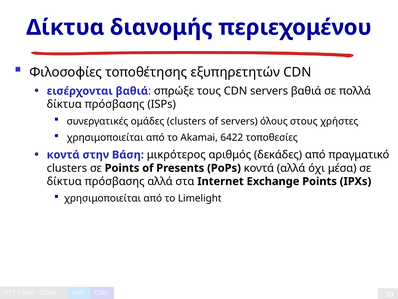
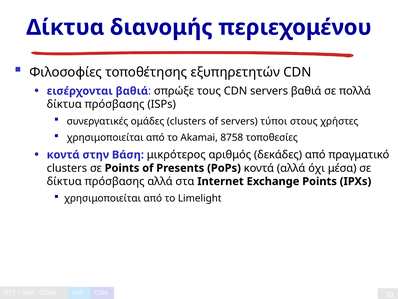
όλους: όλους -> τύποι
6422: 6422 -> 8758
